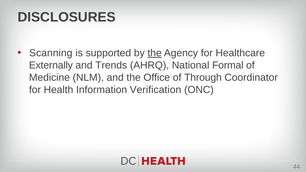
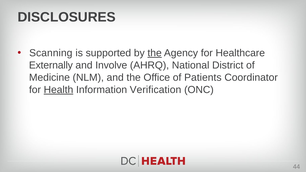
Trends: Trends -> Involve
Formal: Formal -> District
Through: Through -> Patients
Health underline: none -> present
